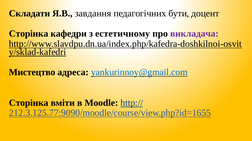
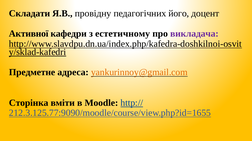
завдання: завдання -> провідну
бути: бути -> його
Cторінка at (29, 34): Cторінка -> Активної
Мистецтво: Мистецтво -> Предметне
yankurinnoy@gmail.com colour: blue -> orange
